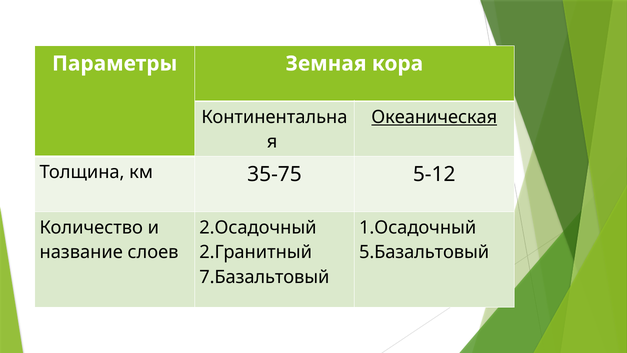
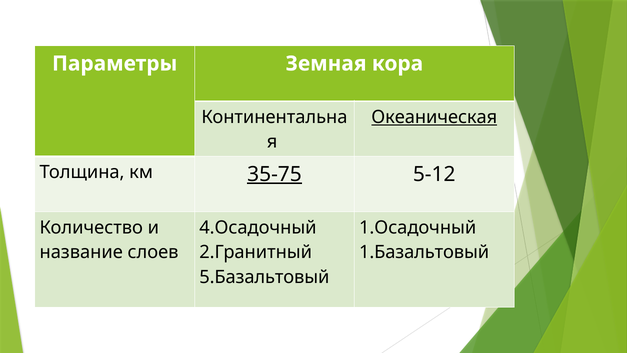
35-75 underline: none -> present
2.Осадочный: 2.Осадочный -> 4.Осадочный
5.Базальтовый: 5.Базальтовый -> 1.Базальтовый
7.Базальтовый: 7.Базальтовый -> 5.Базальтовый
